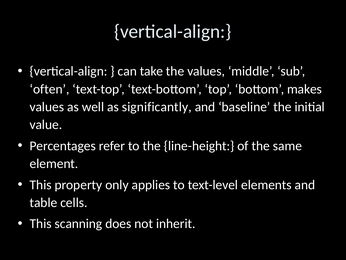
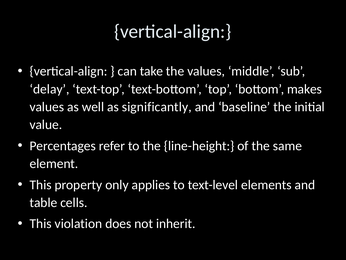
often: often -> delay
scanning: scanning -> violation
